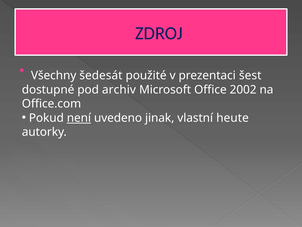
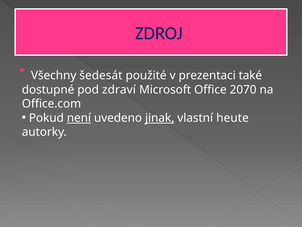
šest: šest -> také
archiv: archiv -> zdraví
2002: 2002 -> 2070
jinak underline: none -> present
